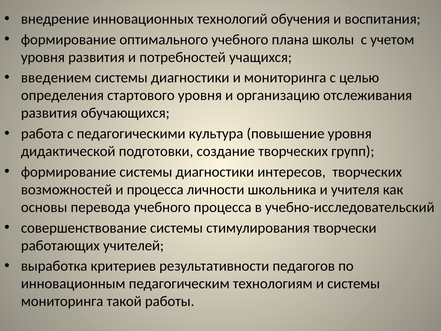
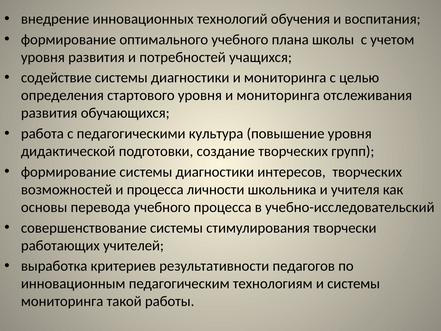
введением: введением -> содействие
уровня и организацию: организацию -> мониторинга
